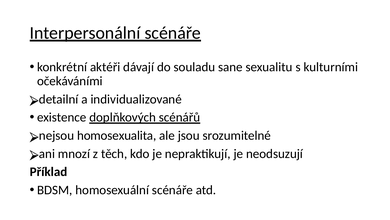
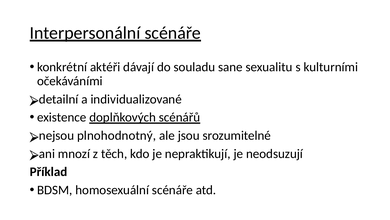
homosexualita: homosexualita -> plnohodnotný
